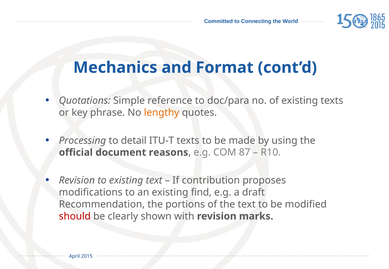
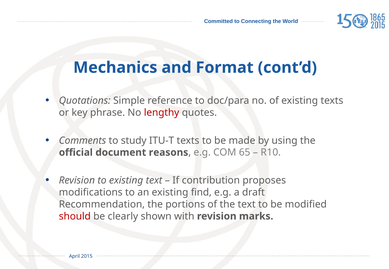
lengthy colour: orange -> red
Processing: Processing -> Comments
detail: detail -> study
87: 87 -> 65
